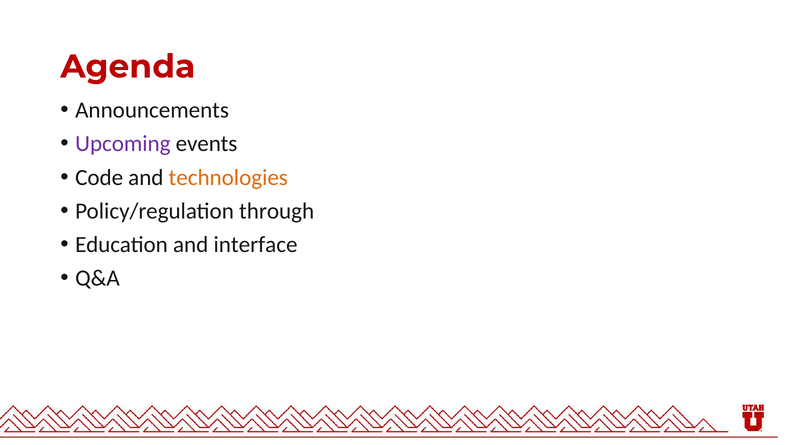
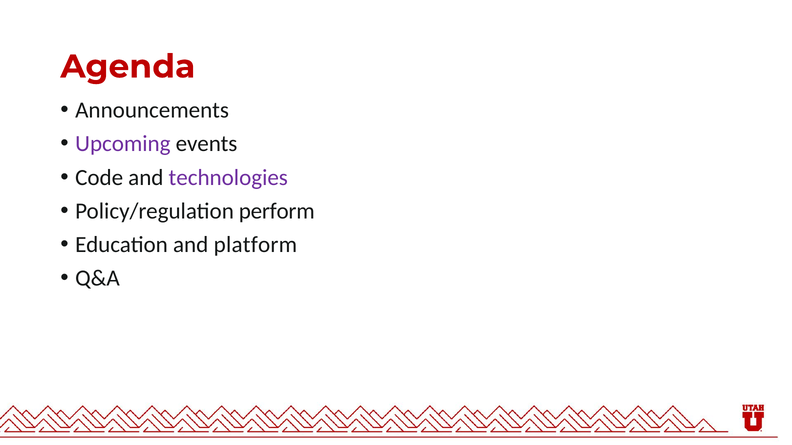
technologies colour: orange -> purple
through: through -> perform
interface: interface -> platform
